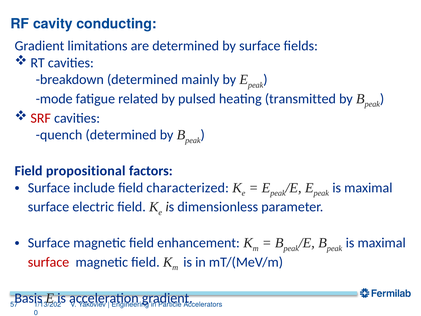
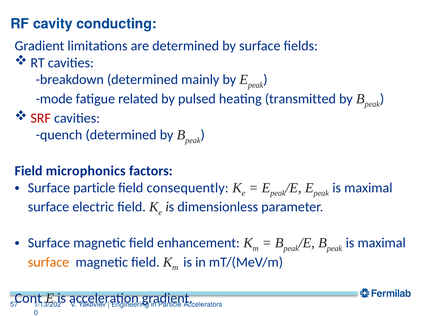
propositional: propositional -> microphonics
Surface include: include -> particle
characterized: characterized -> consequently
surface at (49, 262) colour: red -> orange
Basis: Basis -> Cont
